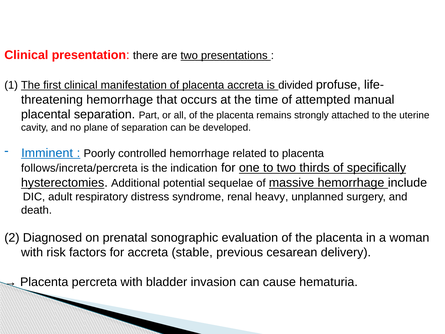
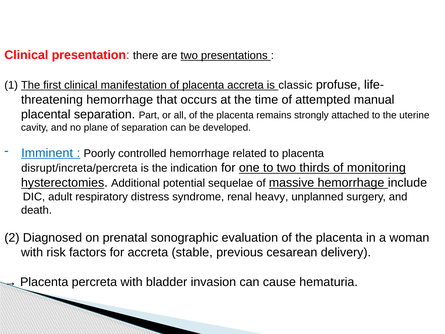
divided: divided -> classic
follows/increta/percreta: follows/increta/percreta -> disrupt/increta/percreta
specifically: specifically -> monitoring
